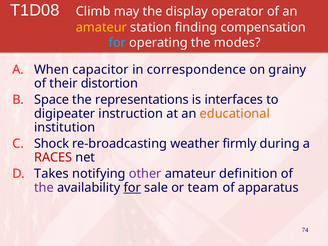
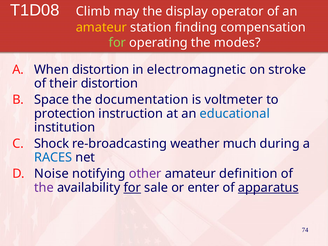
for at (117, 43) colour: light blue -> light green
When capacitor: capacitor -> distortion
correspondence: correspondence -> electromagnetic
grainy: grainy -> stroke
representations: representations -> documentation
interfaces: interfaces -> voltmeter
digipeater: digipeater -> protection
educational colour: orange -> blue
firmly: firmly -> much
RACES colour: red -> blue
Takes: Takes -> Noise
team: team -> enter
apparatus underline: none -> present
